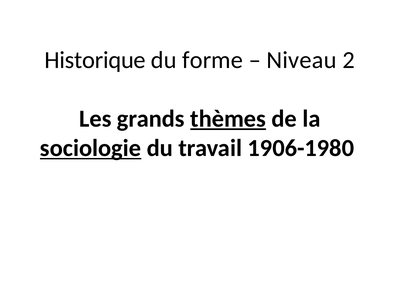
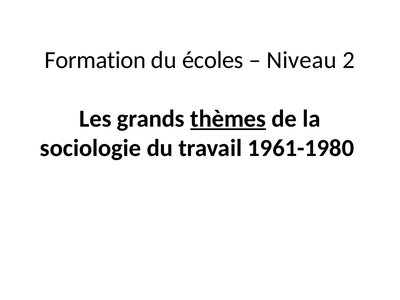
Historique: Historique -> Formation
forme: forme -> écoles
sociologie underline: present -> none
1906-1980: 1906-1980 -> 1961-1980
